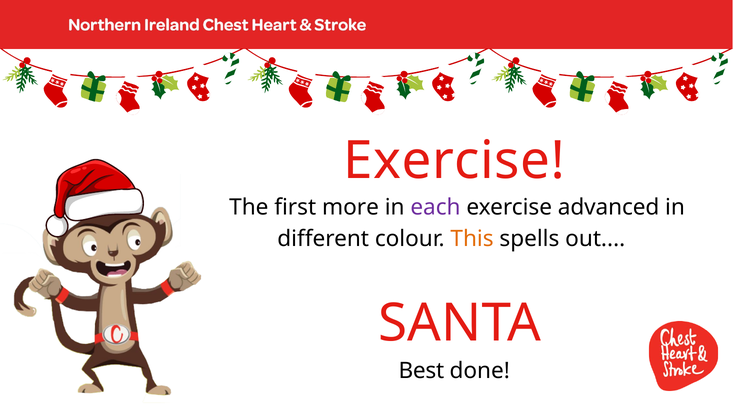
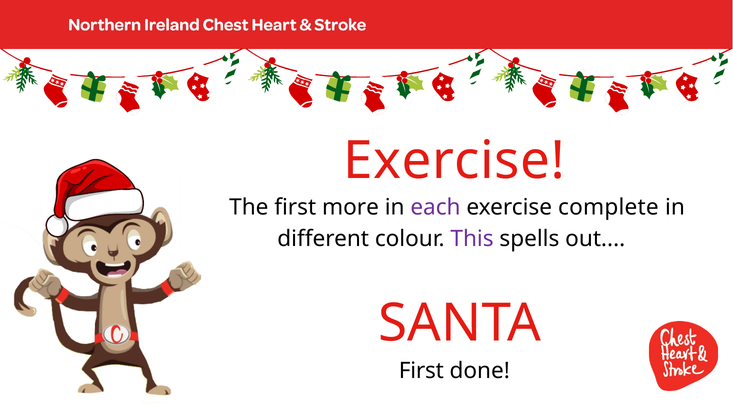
advanced: advanced -> complete
This colour: orange -> purple
Best at (421, 371): Best -> First
